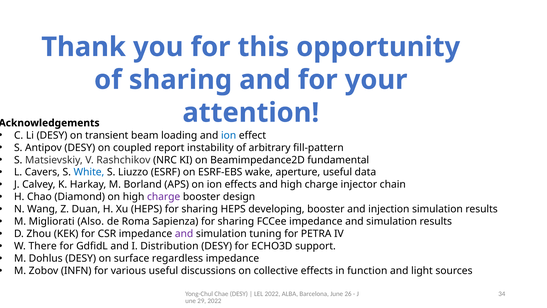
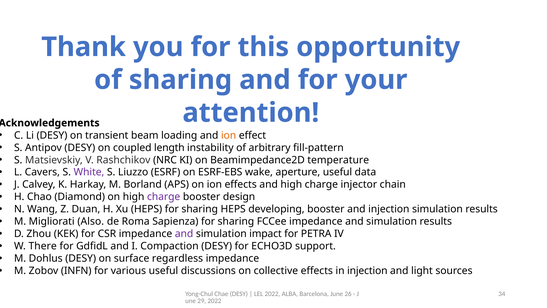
ion at (229, 135) colour: blue -> orange
report: report -> length
fundamental: fundamental -> temperature
White colour: blue -> purple
tuning: tuning -> impact
Distribution: Distribution -> Compaction
in function: function -> injection
